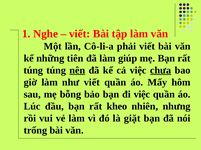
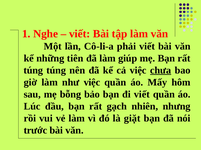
nên underline: present -> none
như viết: viết -> việc
đi việc: việc -> viết
kheo: kheo -> gạch
trống: trống -> trước
